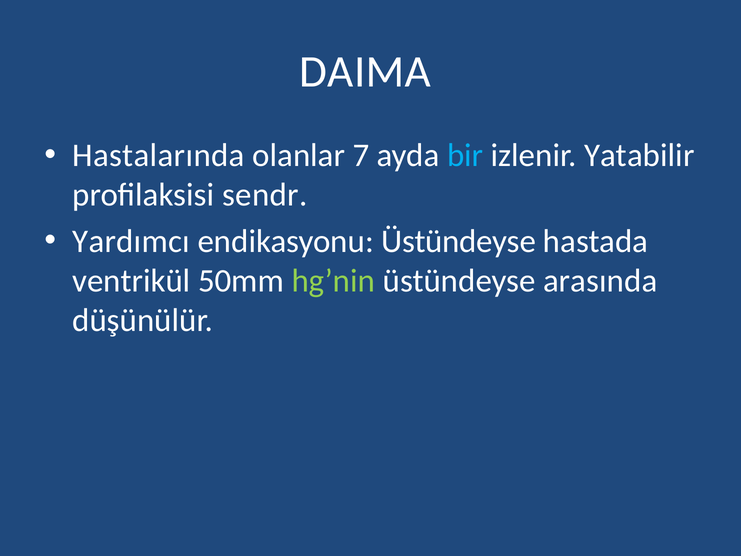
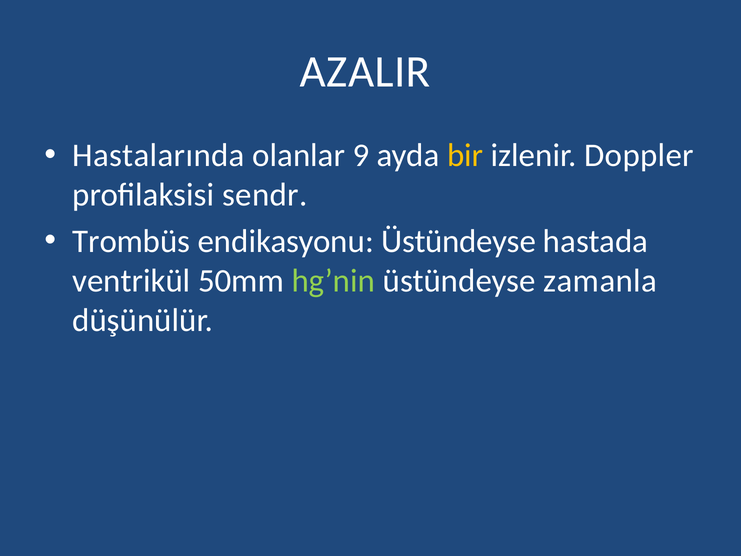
DAIMA: DAIMA -> AZALIR
7: 7 -> 9
bir colour: light blue -> yellow
Yatabilir: Yatabilir -> Doppler
Yardımcı: Yardımcı -> Trombüs
arasında: arasında -> zamanla
